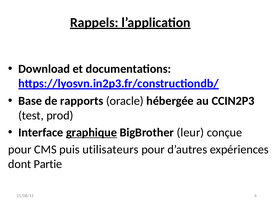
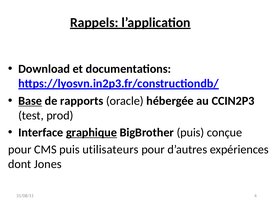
Base underline: none -> present
BigBrother leur: leur -> puis
Partie: Partie -> Jones
